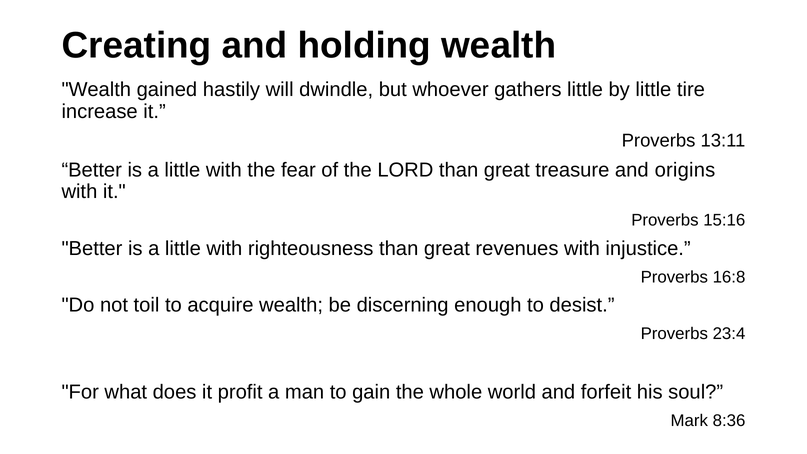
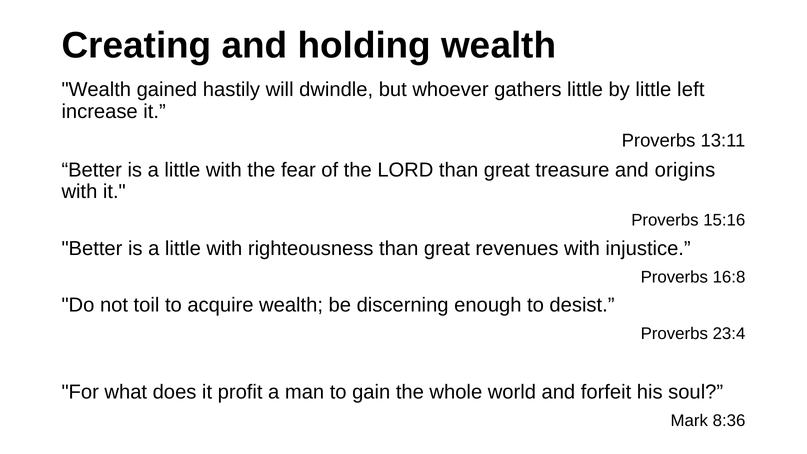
tire: tire -> left
